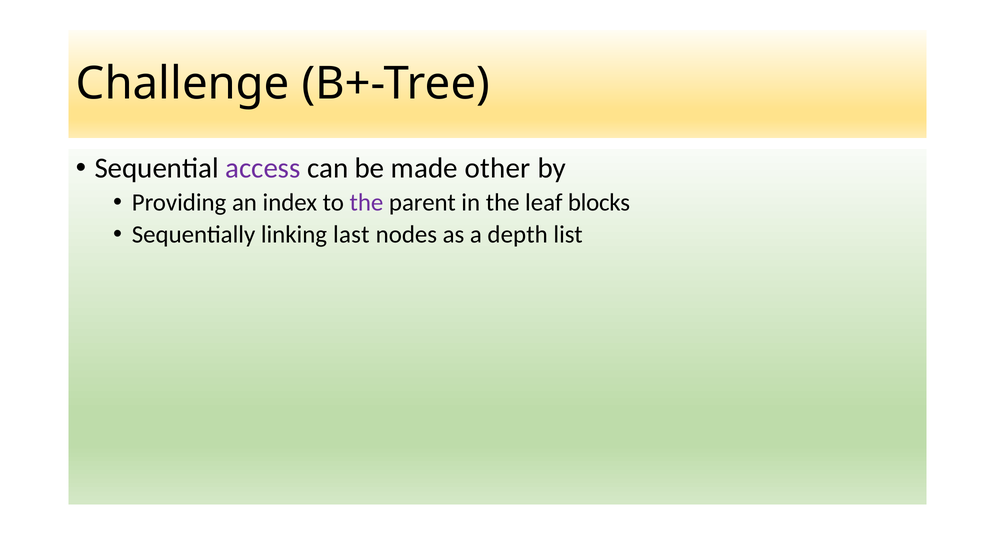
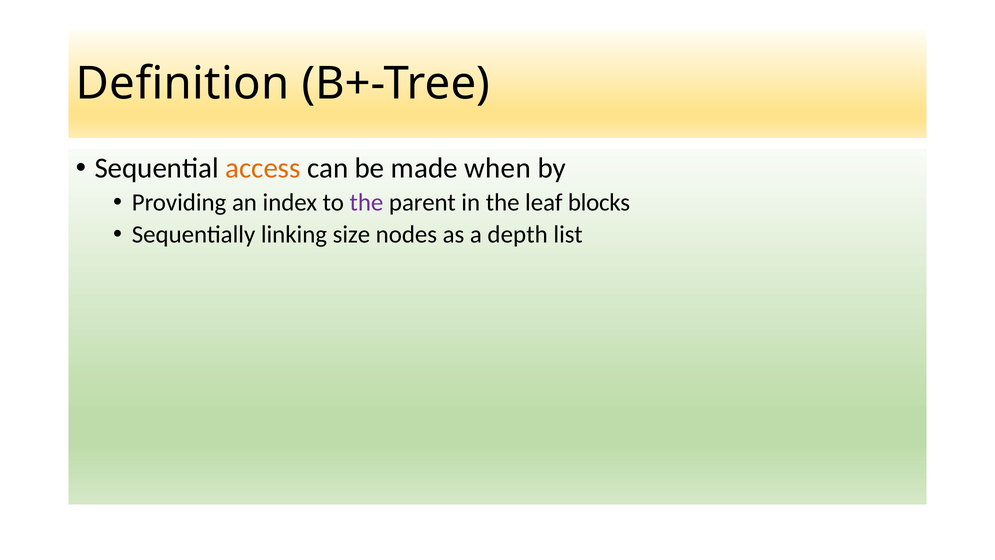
Challenge: Challenge -> Definition
access colour: purple -> orange
other: other -> when
last: last -> size
